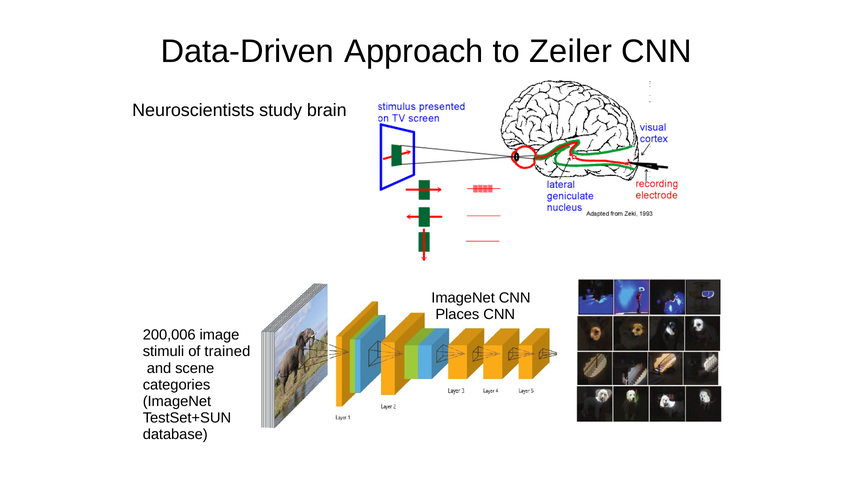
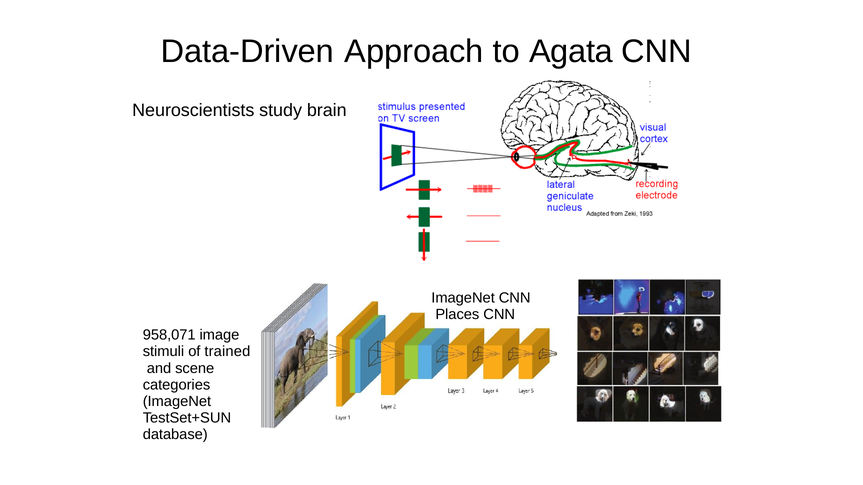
Zeiler: Zeiler -> Agata
200,006: 200,006 -> 958,071
